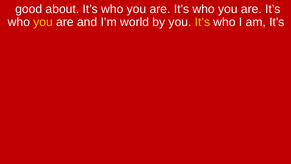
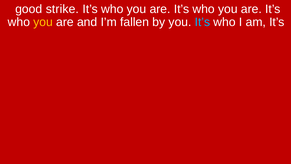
about: about -> strike
world: world -> fallen
It’s at (202, 22) colour: yellow -> light blue
